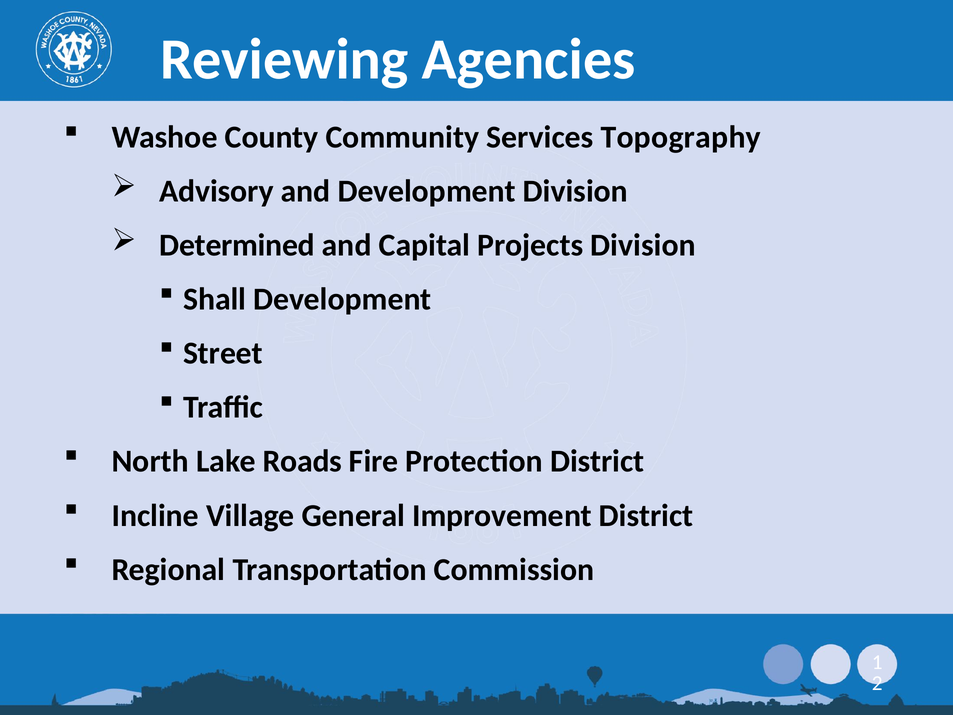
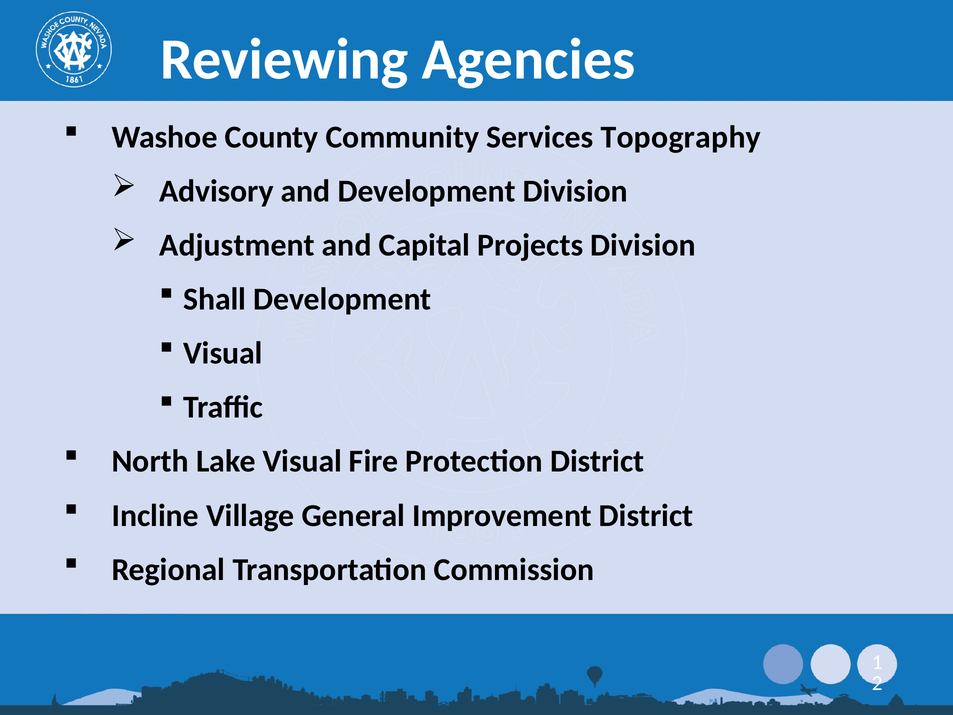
Determined: Determined -> Adjustment
Street at (223, 353): Street -> Visual
Lake Roads: Roads -> Visual
